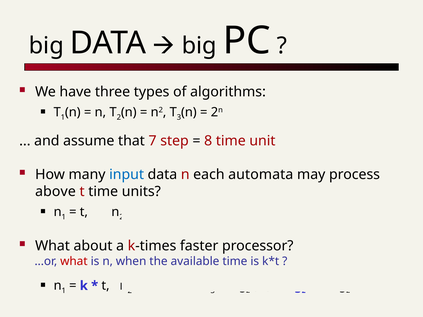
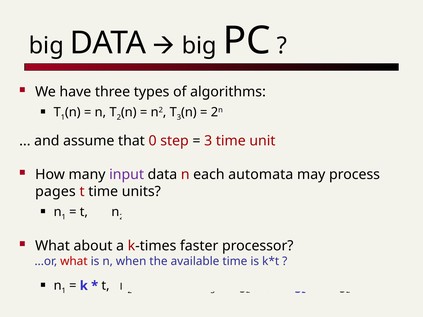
7: 7 -> 0
8 at (208, 141): 8 -> 3
input colour: blue -> purple
above: above -> pages
